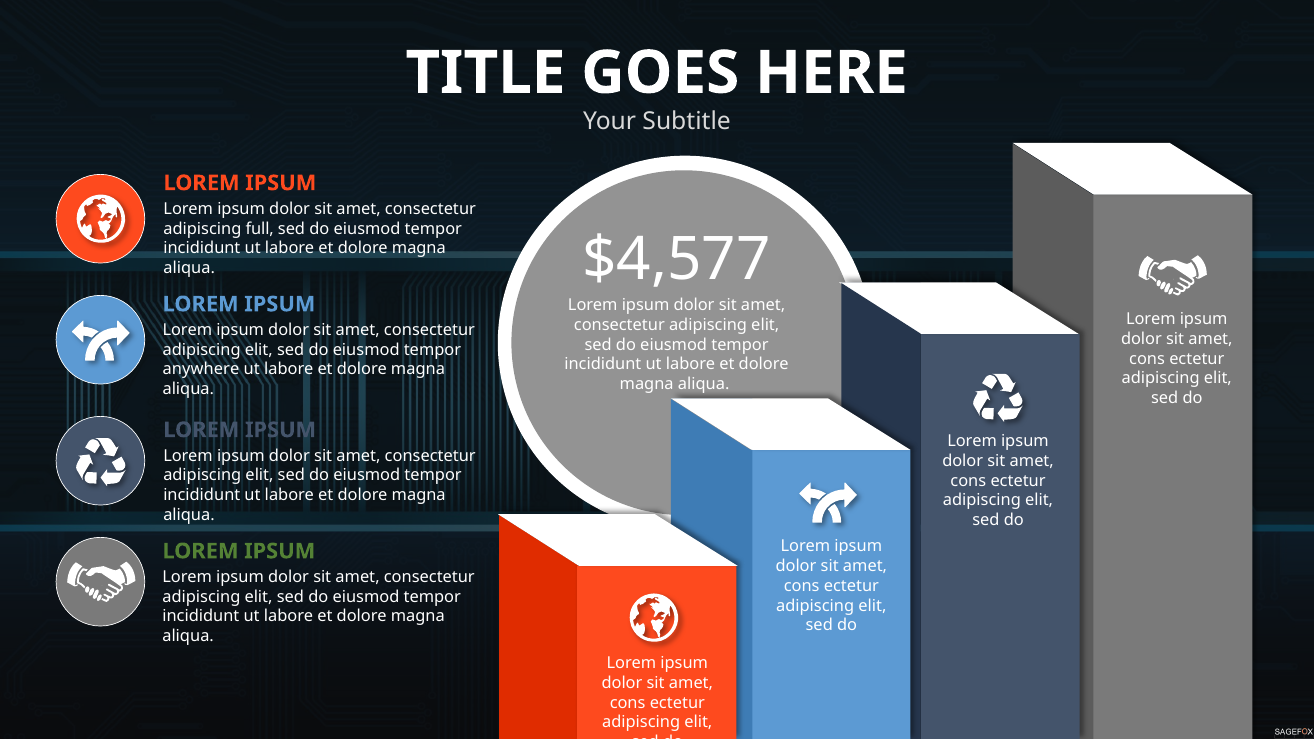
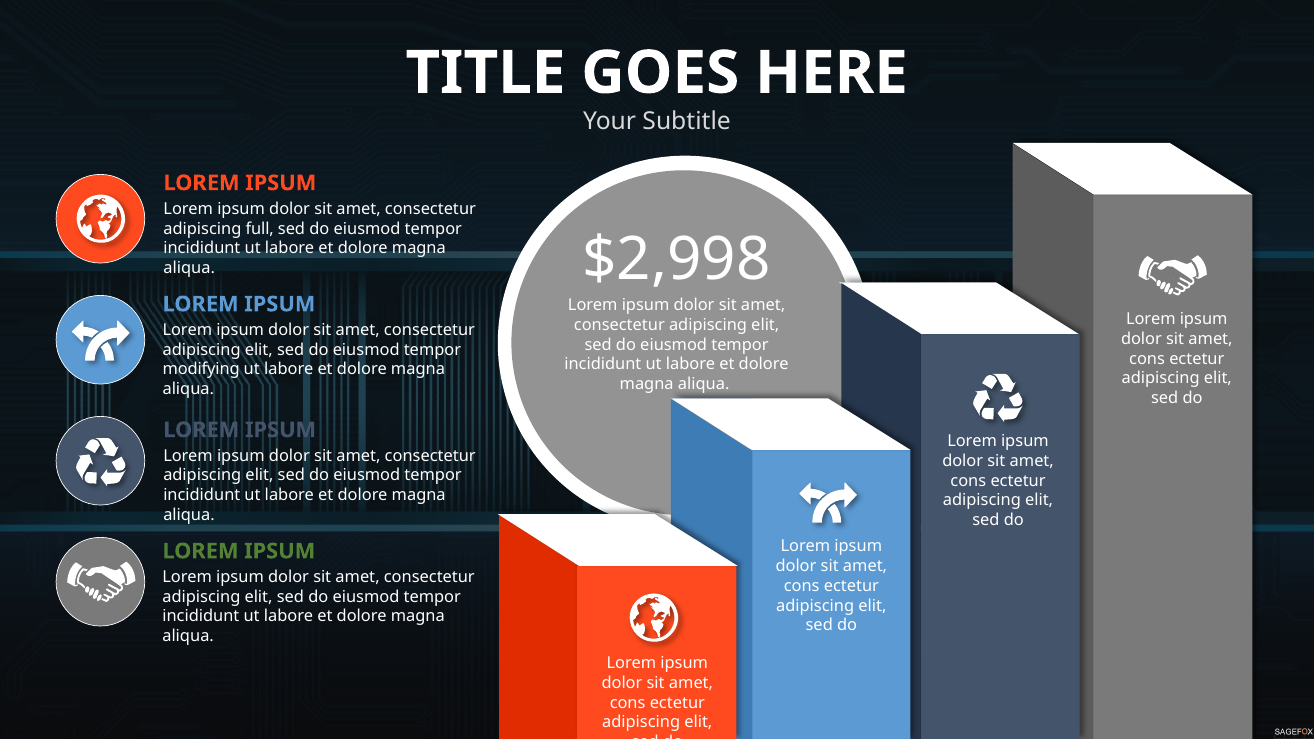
$4,577: $4,577 -> $2,998
anywhere: anywhere -> modifying
